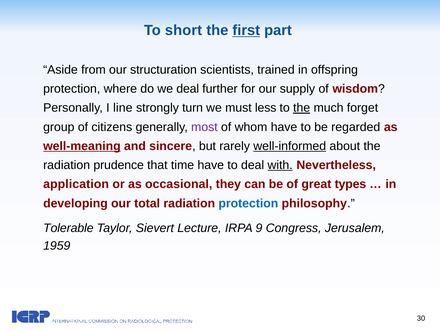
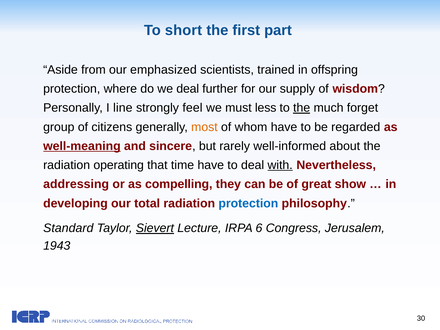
first underline: present -> none
structuration: structuration -> emphasized
turn: turn -> feel
most colour: purple -> orange
well-informed underline: present -> none
prudence: prudence -> operating
application: application -> addressing
occasional: occasional -> compelling
types: types -> show
Tolerable: Tolerable -> Standard
Sievert underline: none -> present
9: 9 -> 6
1959: 1959 -> 1943
